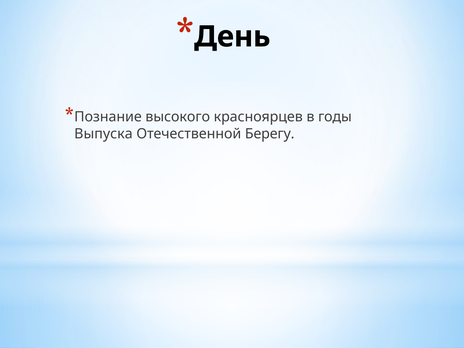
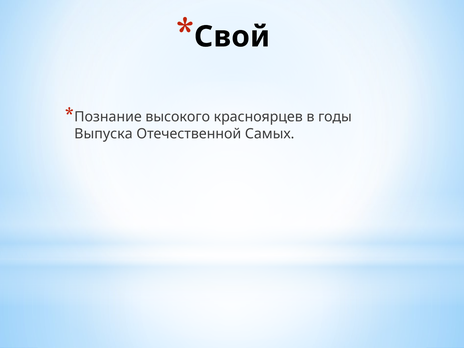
День: День -> Свой
Берегу: Берегу -> Самых
